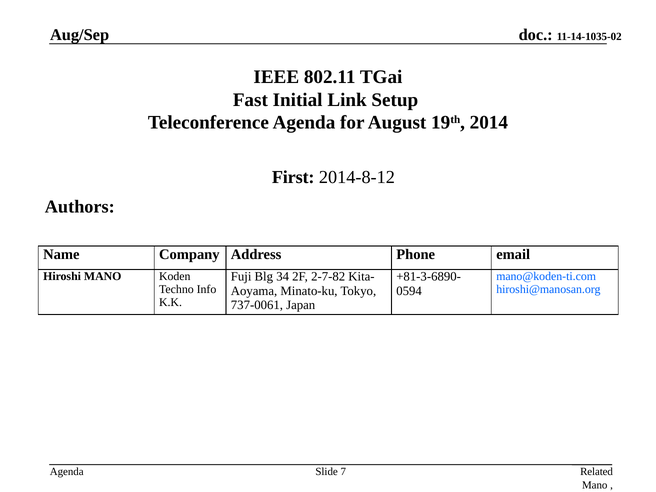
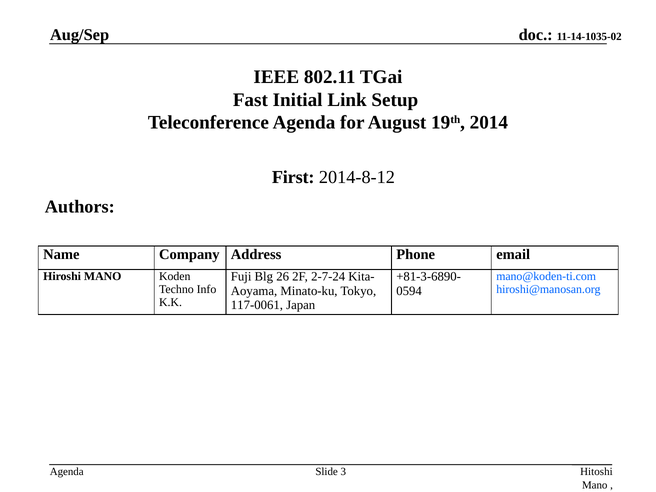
34: 34 -> 26
2-7-82: 2-7-82 -> 2-7-24
737-0061: 737-0061 -> 117-0061
7: 7 -> 3
Related: Related -> Hitoshi
